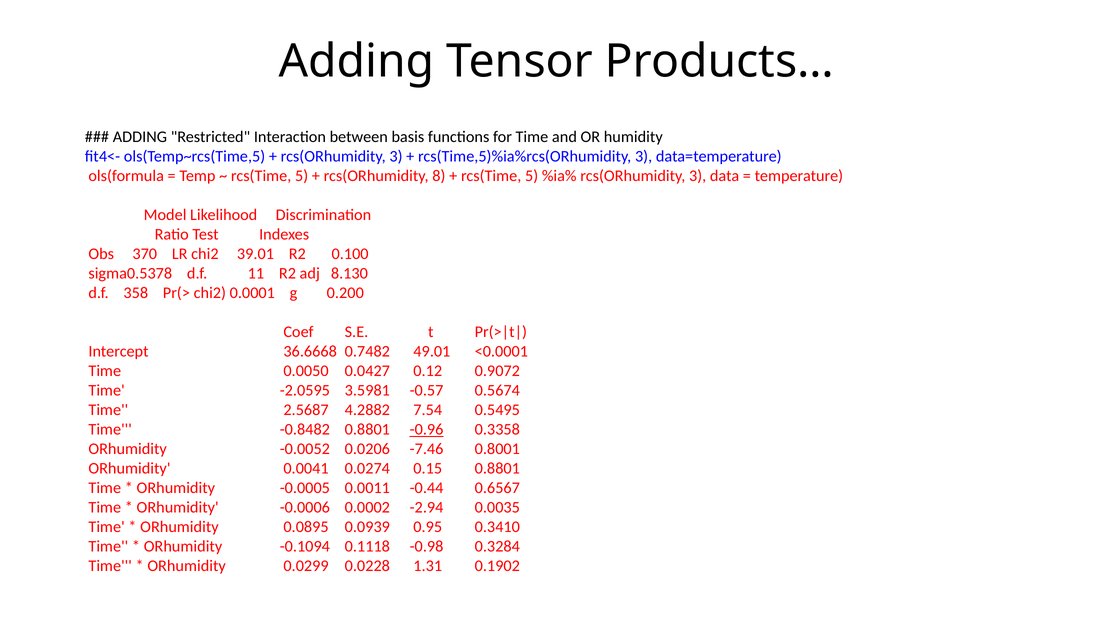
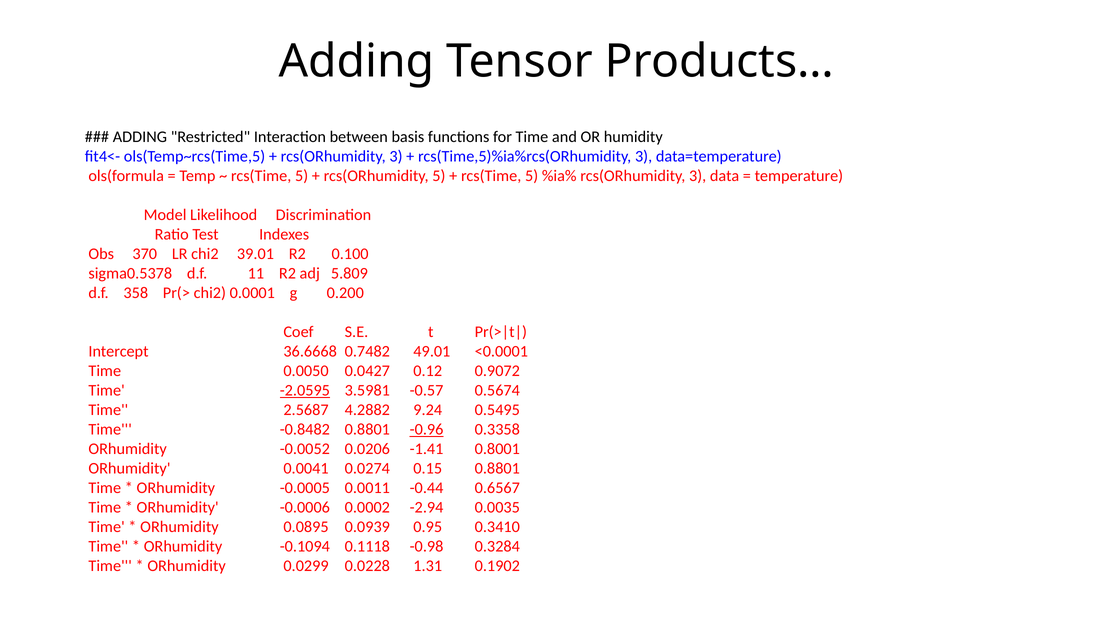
rcs(ORhumidity 8: 8 -> 5
8.130: 8.130 -> 5.809
-2.0595 underline: none -> present
7.54: 7.54 -> 9.24
-7.46: -7.46 -> -1.41
